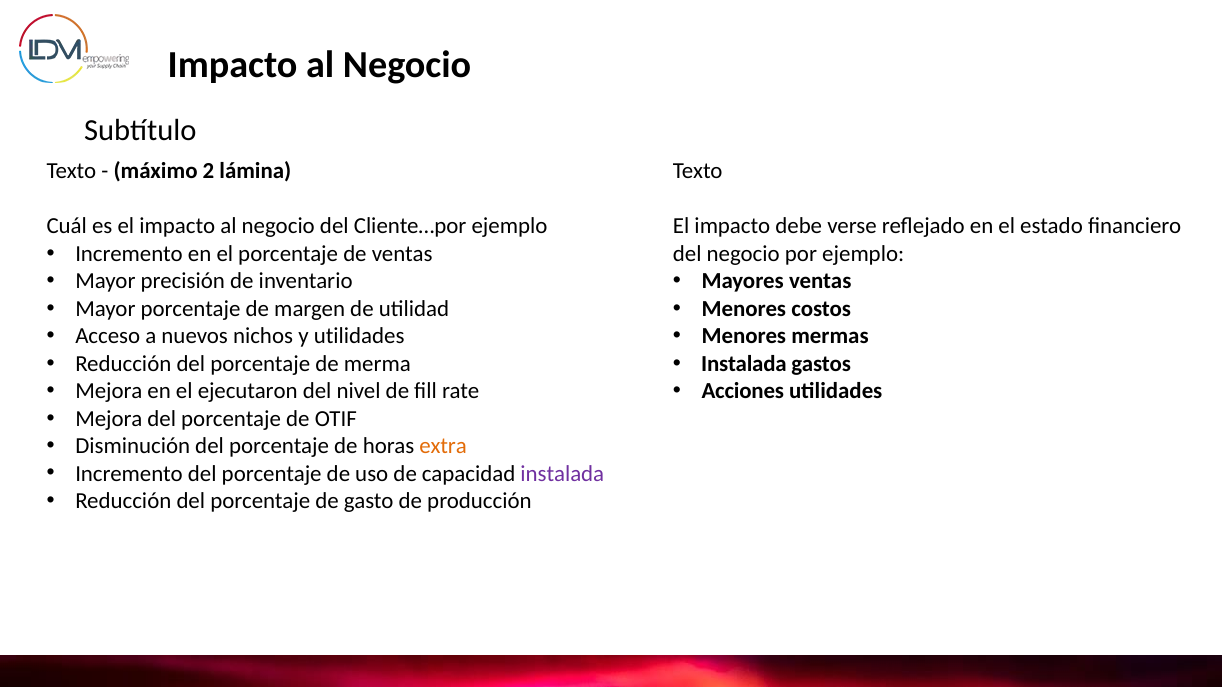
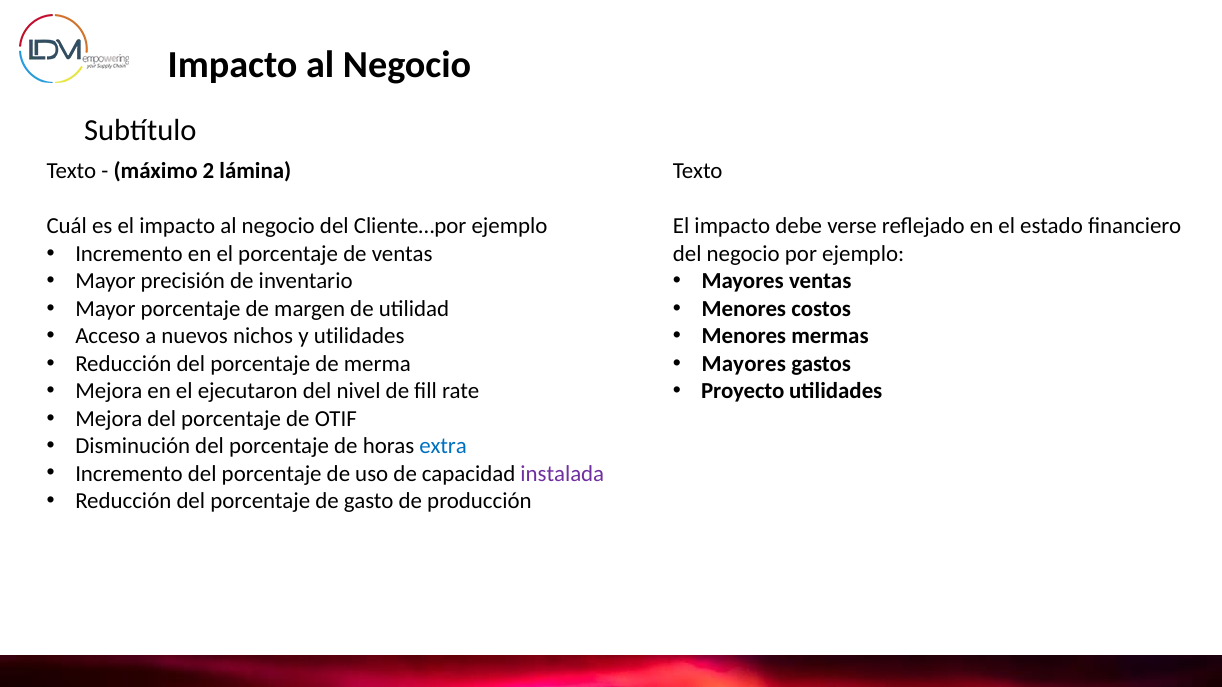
Instalada at (744, 364): Instalada -> Mayores
Acciones: Acciones -> Proyecto
extra colour: orange -> blue
